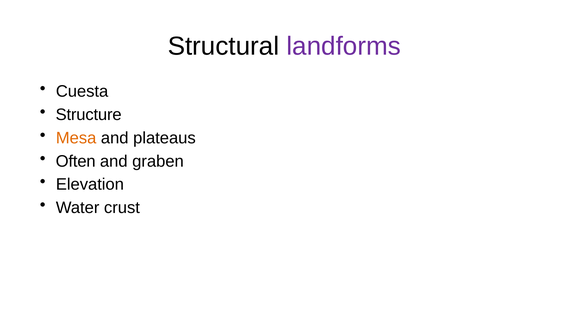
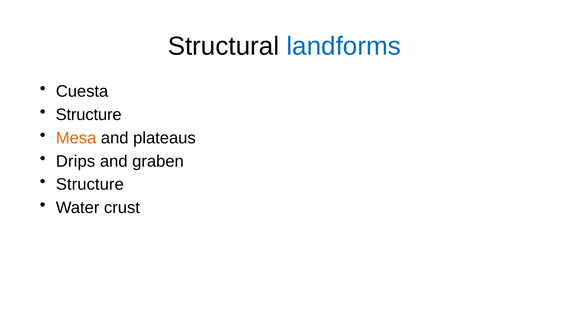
landforms colour: purple -> blue
Often: Often -> Drips
Elevation at (90, 185): Elevation -> Structure
